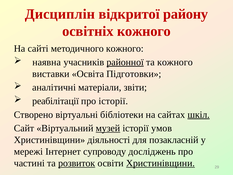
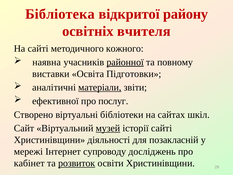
Дисциплін: Дисциплін -> Бібліотека
освітніх кожного: кожного -> вчителя
та кожного: кожного -> повному
матеріали underline: none -> present
реабілітації: реабілітації -> ефективної
про історії: історії -> послуг
шкіл underline: present -> none
історії умов: умов -> сайті
частині: частині -> кабінет
Христинівщини at (160, 163) underline: present -> none
